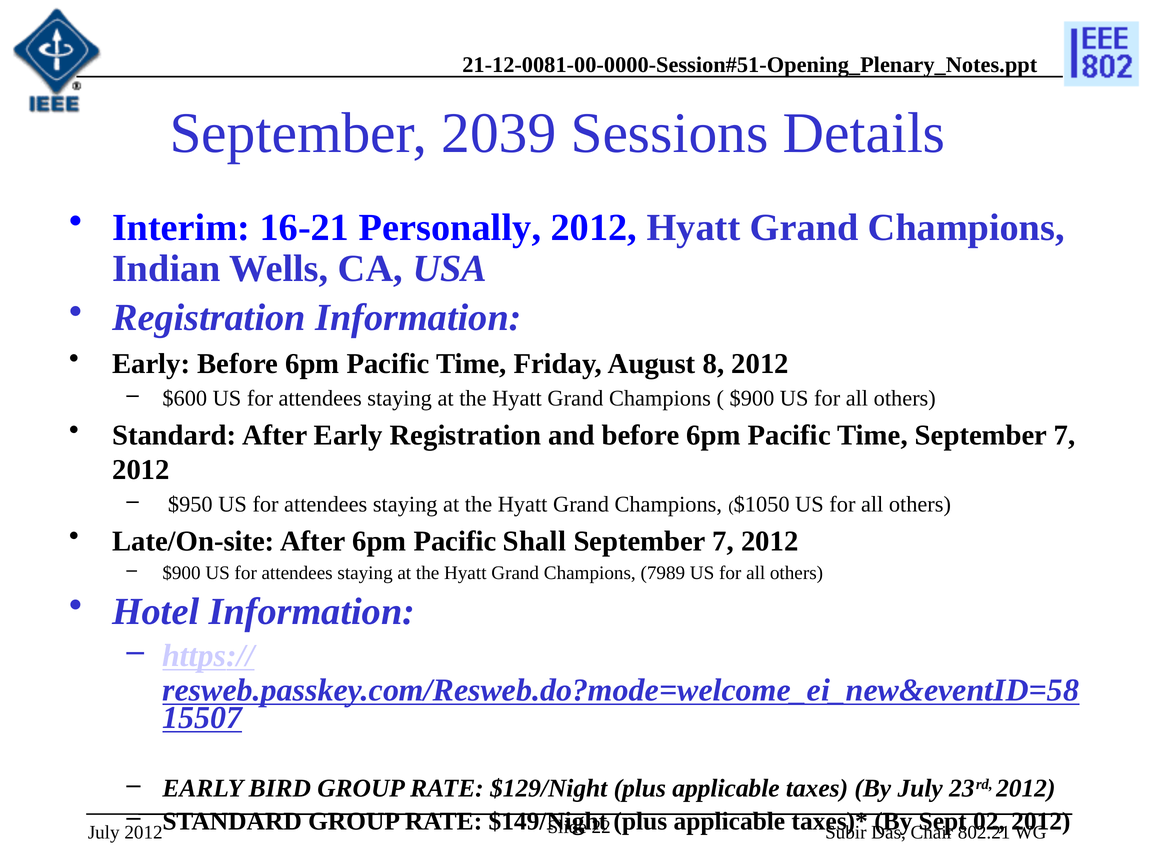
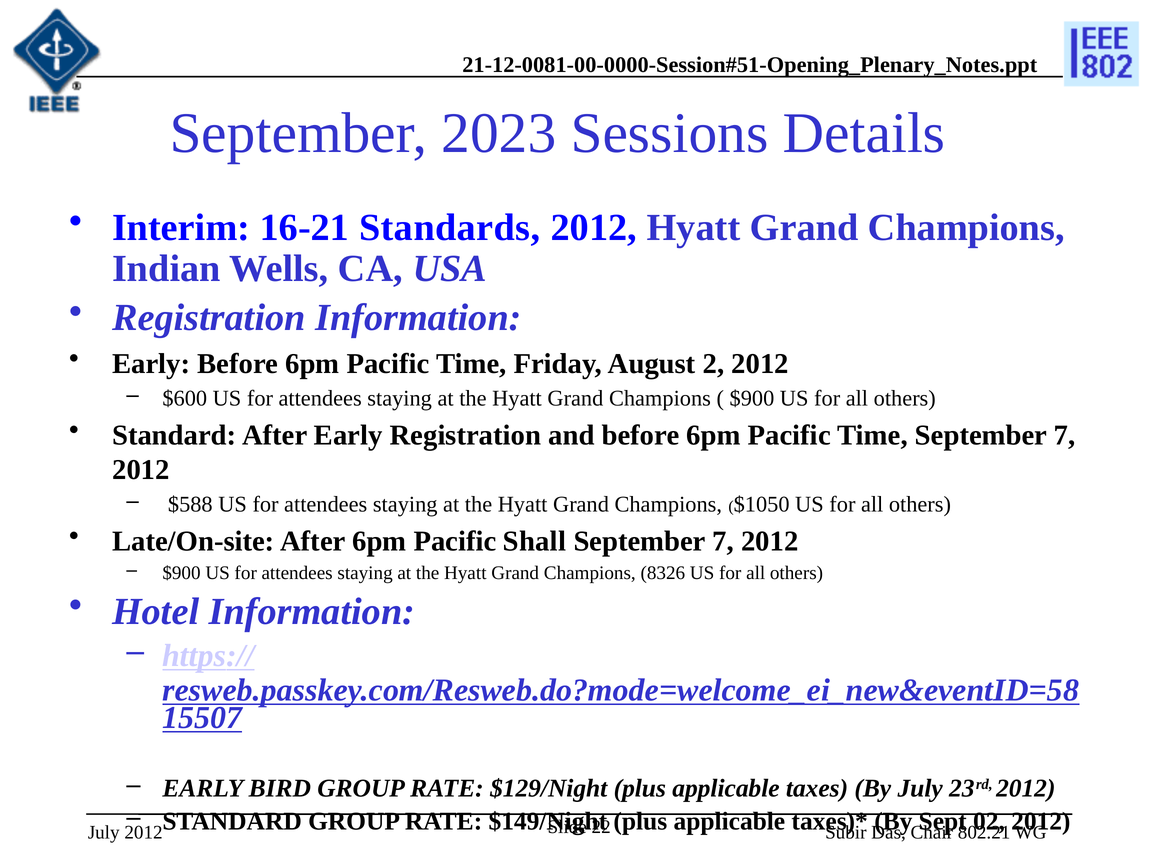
2039: 2039 -> 2023
Personally: Personally -> Standards
8: 8 -> 2
$950: $950 -> $588
7989: 7989 -> 8326
